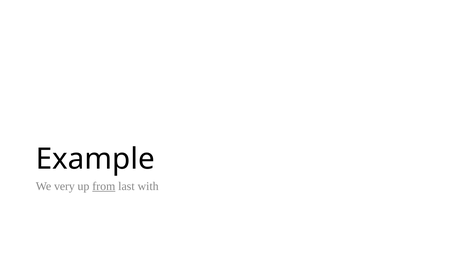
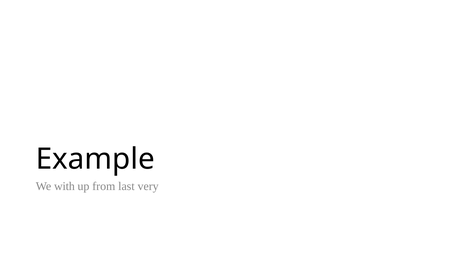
very: very -> with
from underline: present -> none
with: with -> very
